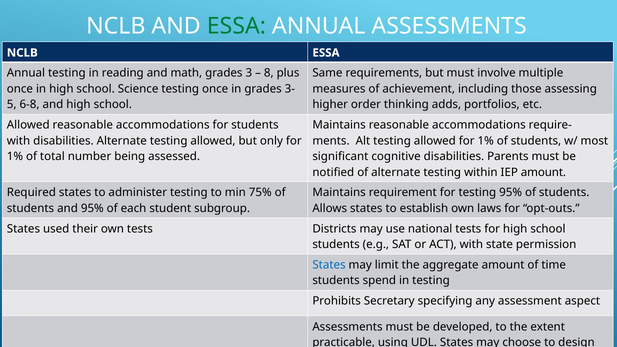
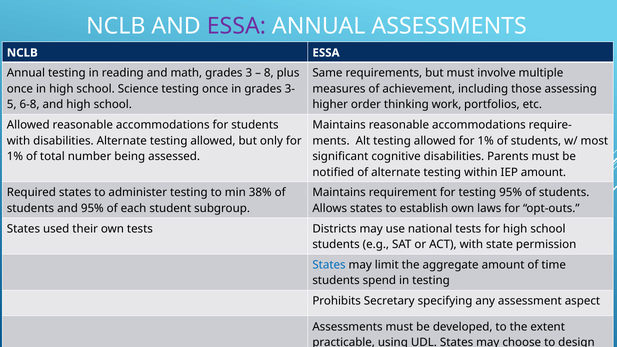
ESSA at (236, 26) colour: green -> purple
adds: adds -> work
75%: 75% -> 38%
